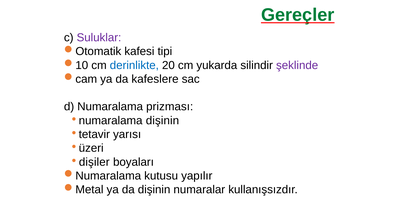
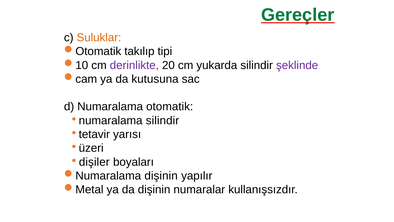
Suluklar colour: purple -> orange
kafesi: kafesi -> takılıp
derinlikte colour: blue -> purple
kafeslere: kafeslere -> kutusuna
prizması: prizması -> otomatik
numaralama dişinin: dişinin -> silindir
kutusu at (161, 175): kutusu -> dişinin
